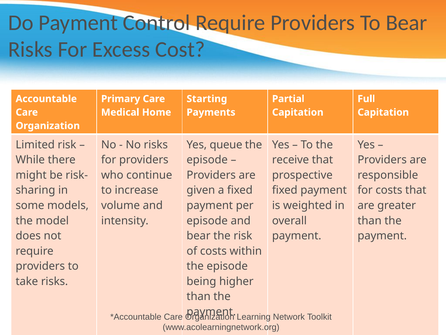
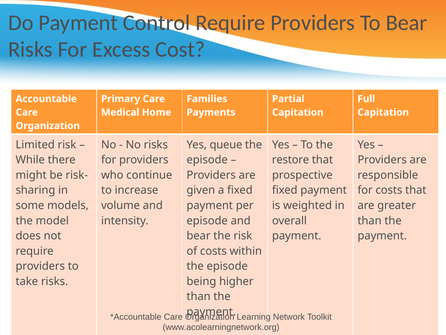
Starting: Starting -> Families
receive: receive -> restore
